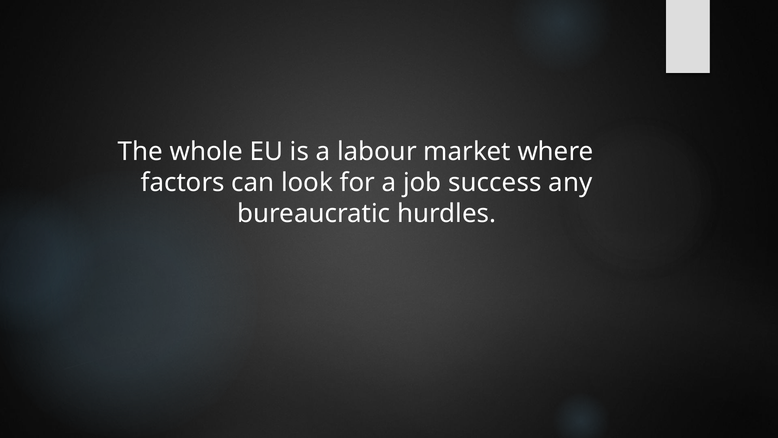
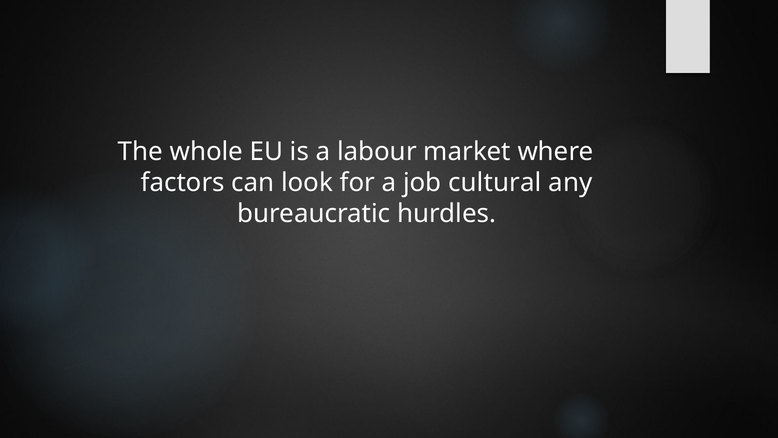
success: success -> cultural
